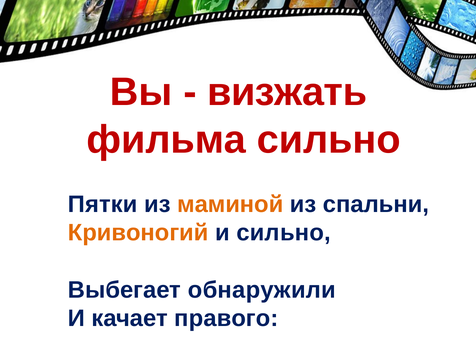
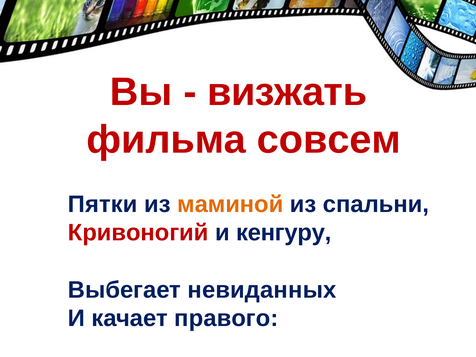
фильма сильно: сильно -> совсем
Кривоногий colour: orange -> red
и сильно: сильно -> кенгуру
обнаружили: обнаружили -> невиданных
